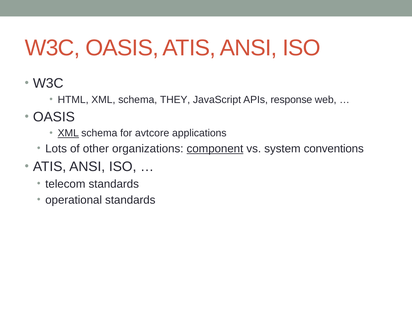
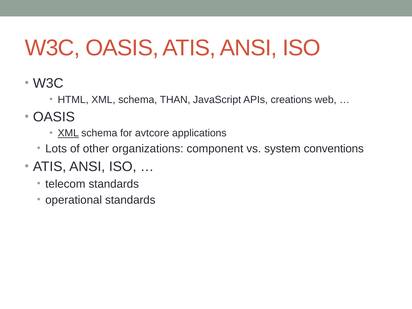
THEY: THEY -> THAN
response: response -> creations
component underline: present -> none
